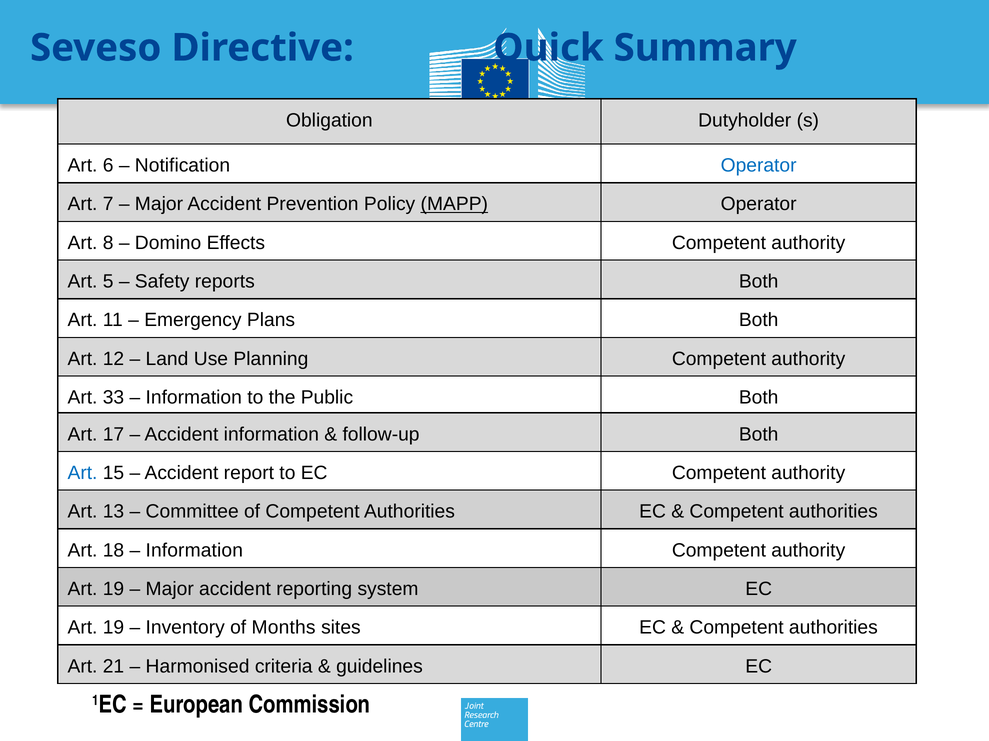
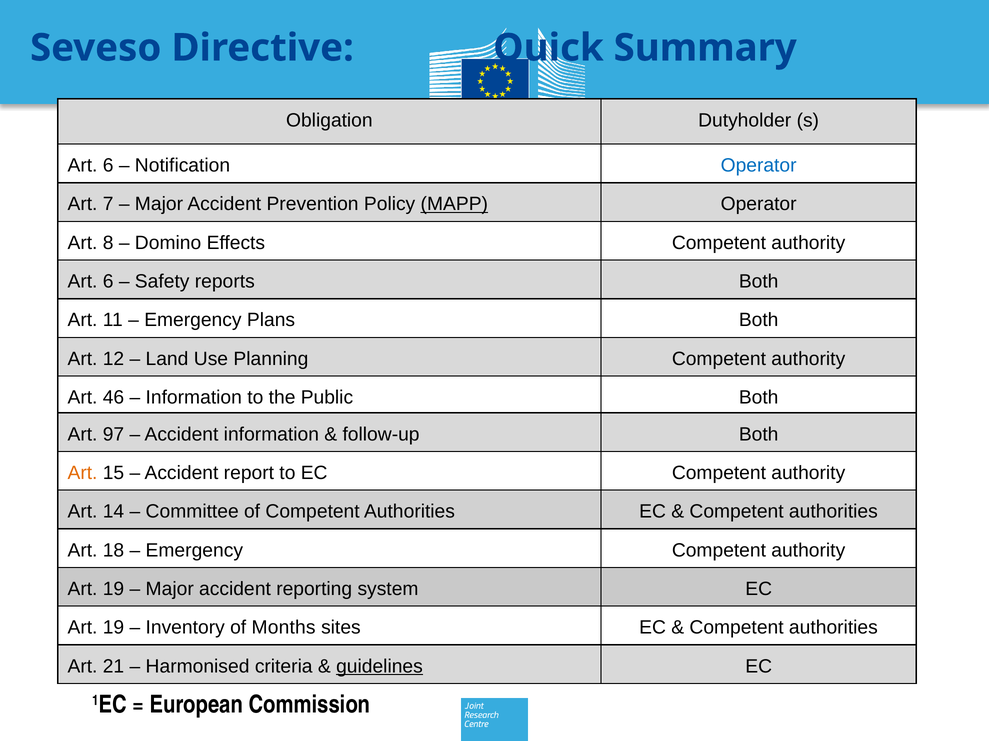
5 at (108, 282): 5 -> 6
33: 33 -> 46
17: 17 -> 97
Art at (83, 473) colour: blue -> orange
13: 13 -> 14
Information at (194, 551): Information -> Emergency
guidelines underline: none -> present
